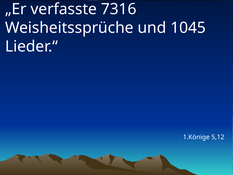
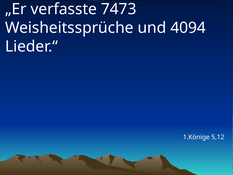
7316: 7316 -> 7473
1045: 1045 -> 4094
